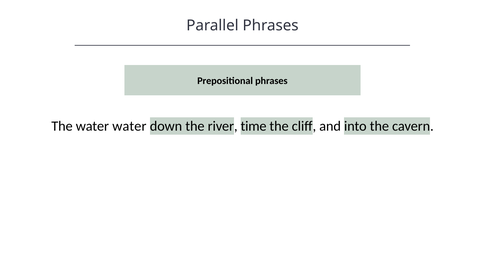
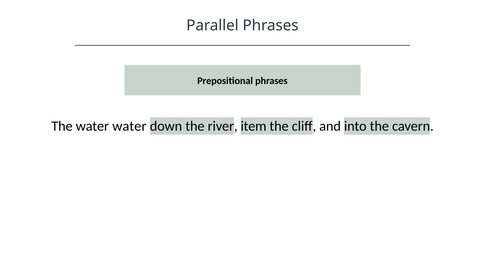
time: time -> item
